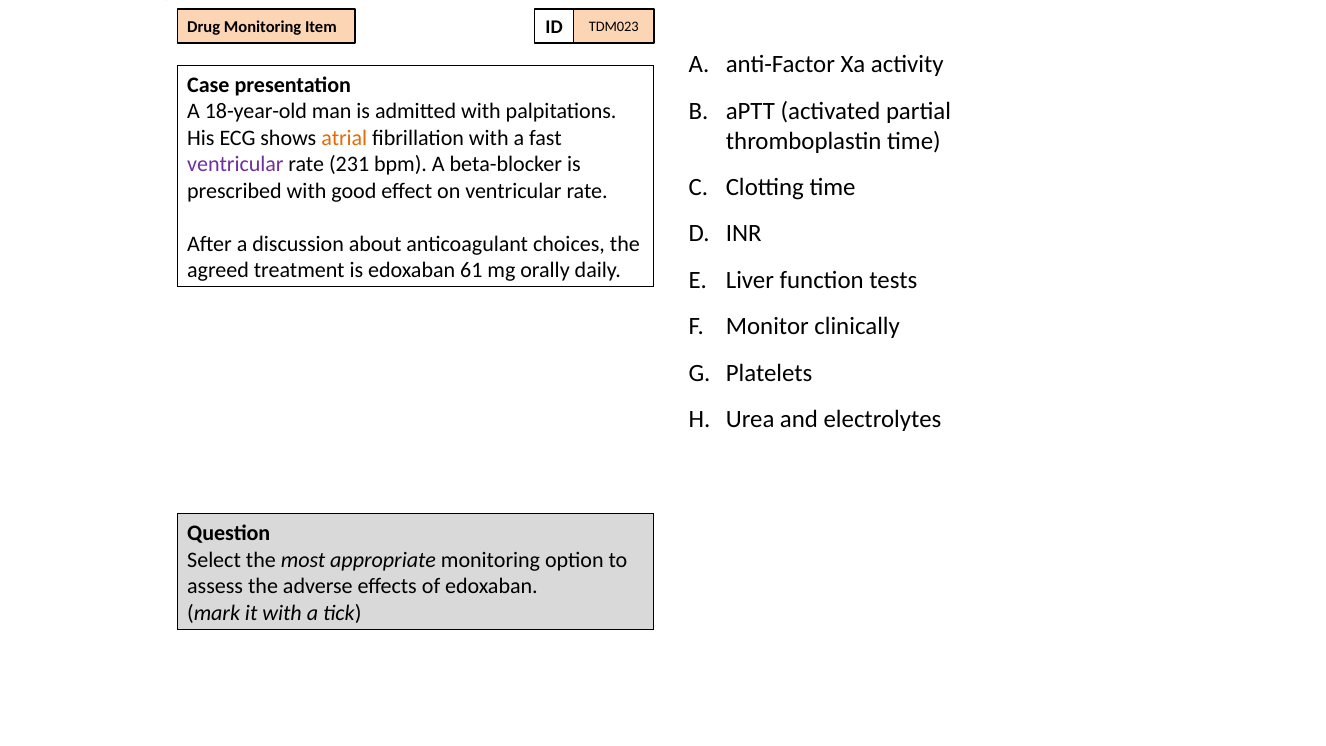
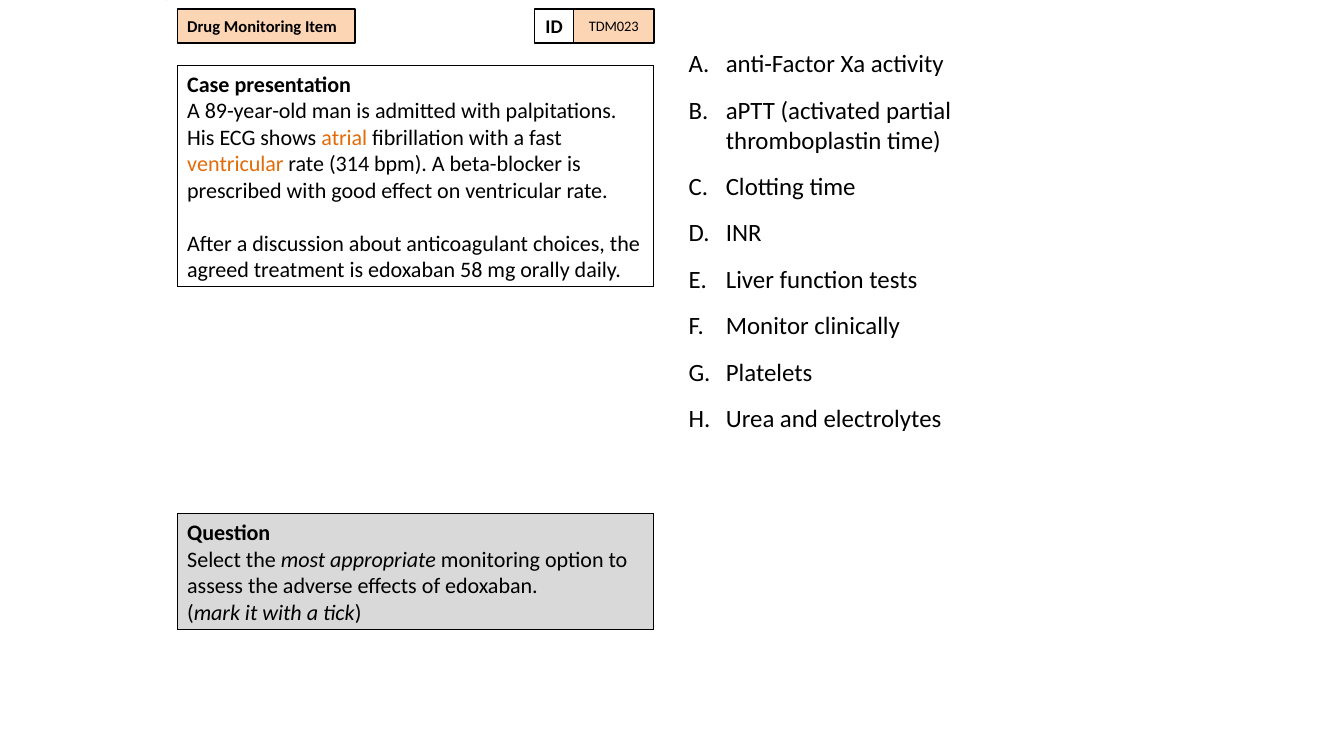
18-year-old: 18-year-old -> 89-year-old
ventricular at (235, 164) colour: purple -> orange
231: 231 -> 314
61: 61 -> 58
